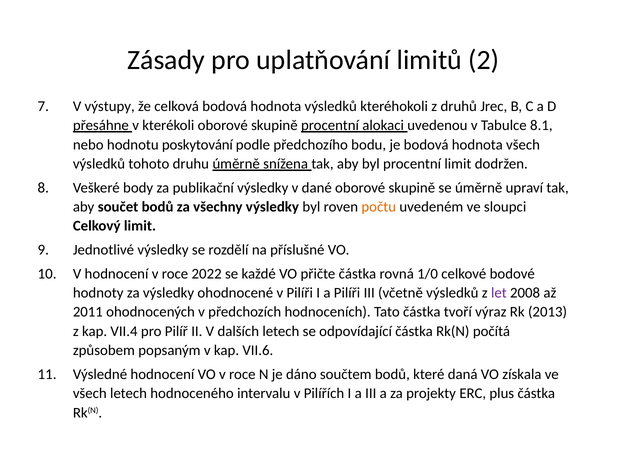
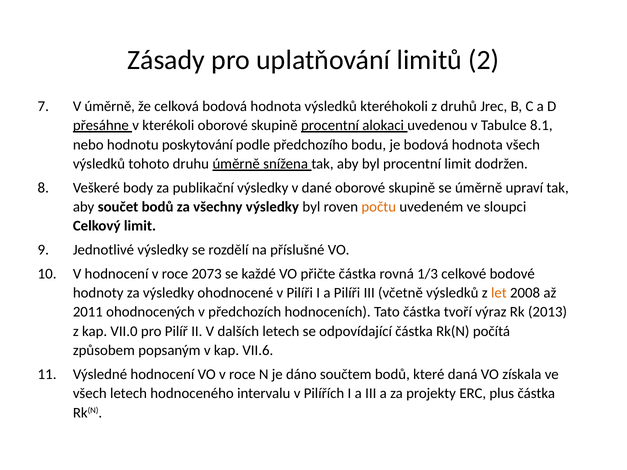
V výstupy: výstupy -> úměrně
2022: 2022 -> 2073
1/0: 1/0 -> 1/3
let colour: purple -> orange
VII.4: VII.4 -> VII.0
